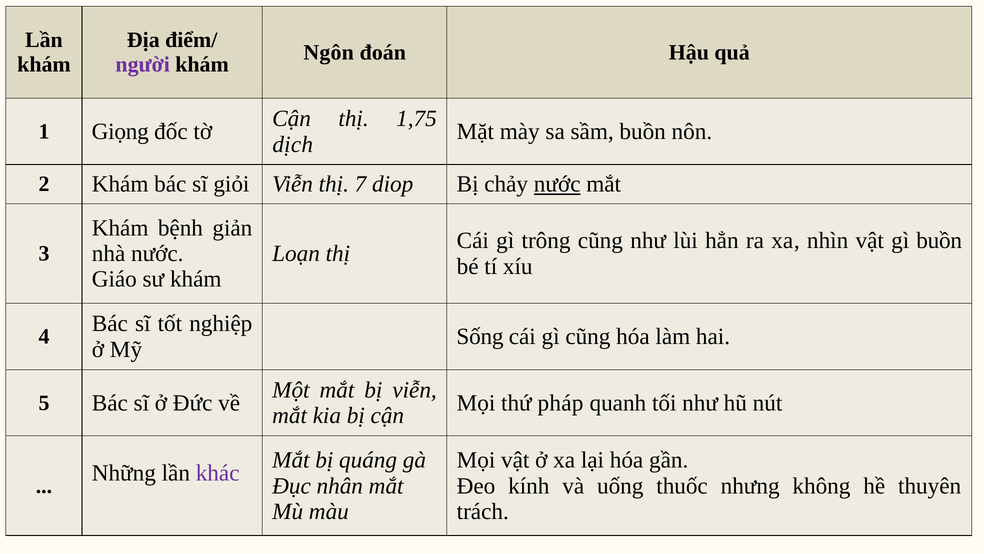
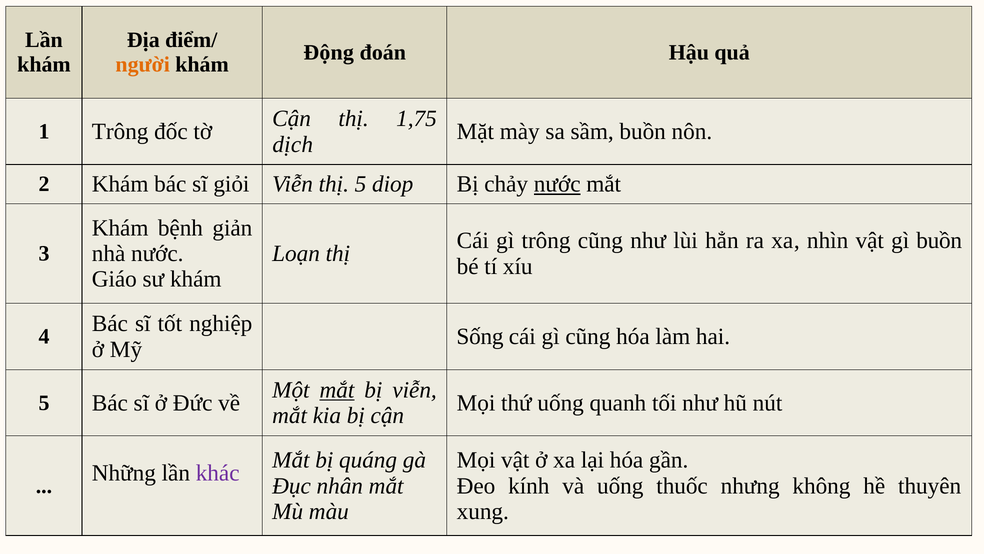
Ngôn: Ngôn -> Động
người colour: purple -> orange
1 Giọng: Giọng -> Trông
thị 7: 7 -> 5
mắt at (337, 390) underline: none -> present
thứ pháp: pháp -> uống
trách: trách -> xung
